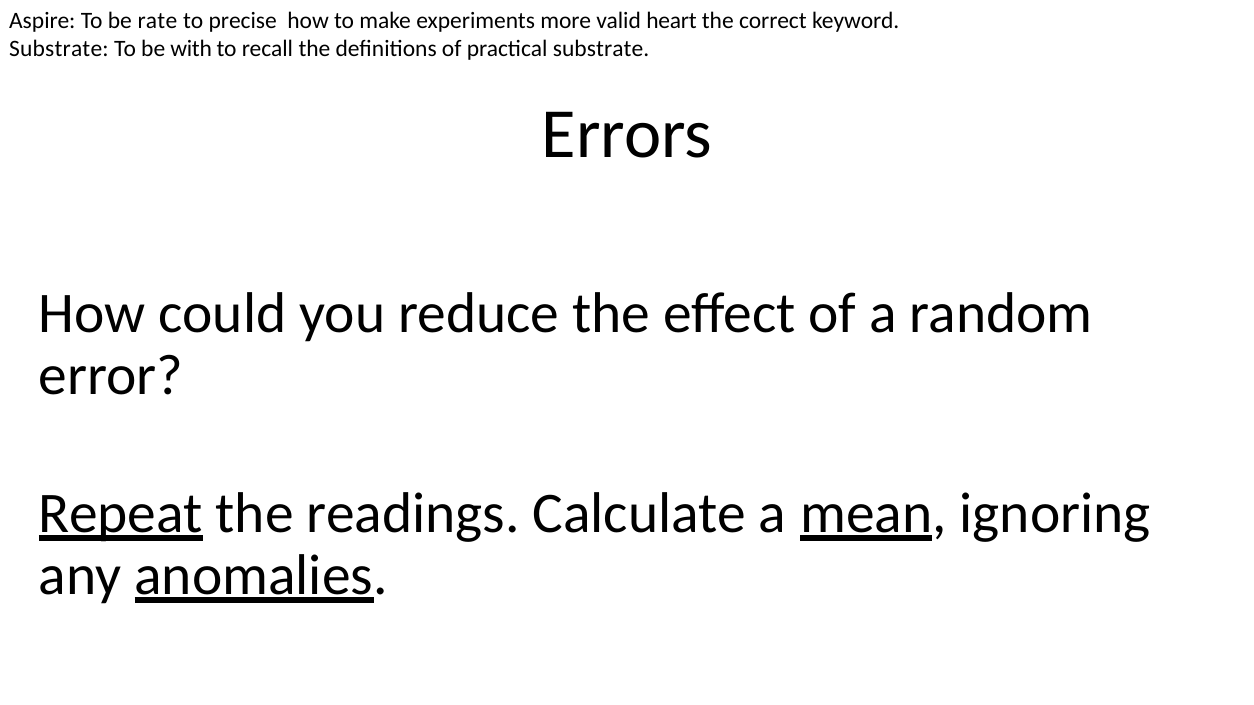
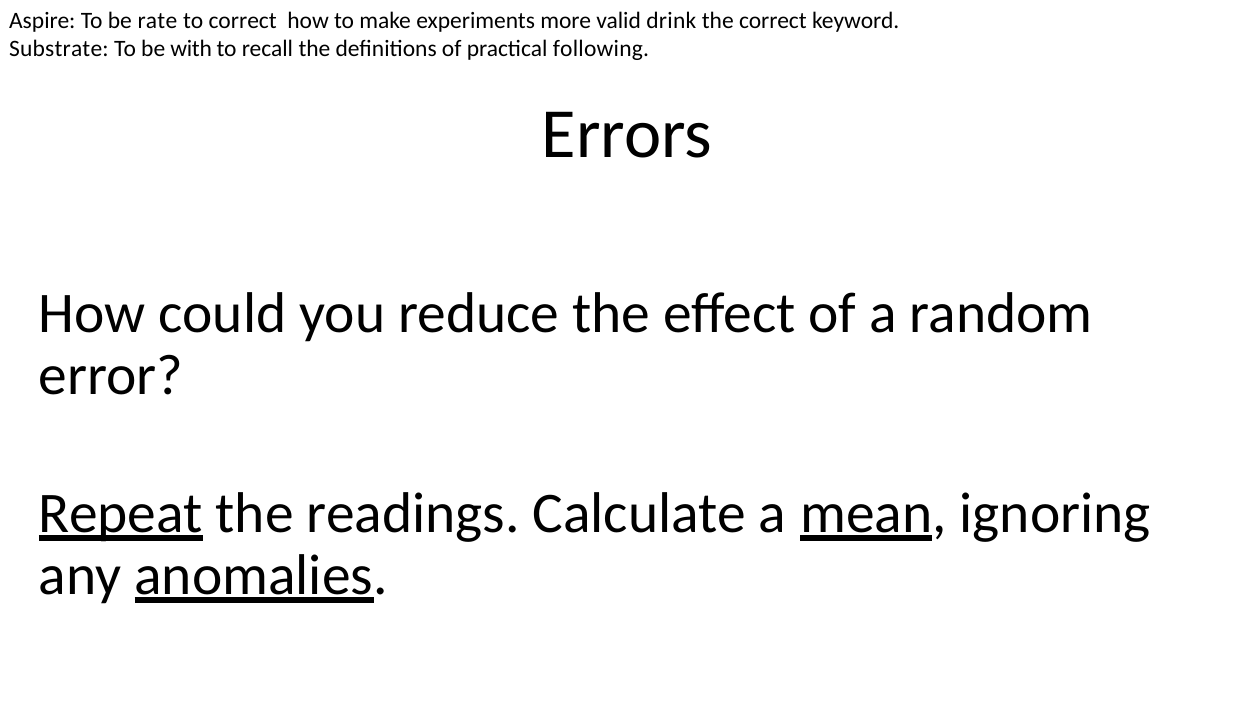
to precise: precise -> correct
heart: heart -> drink
practical substrate: substrate -> following
